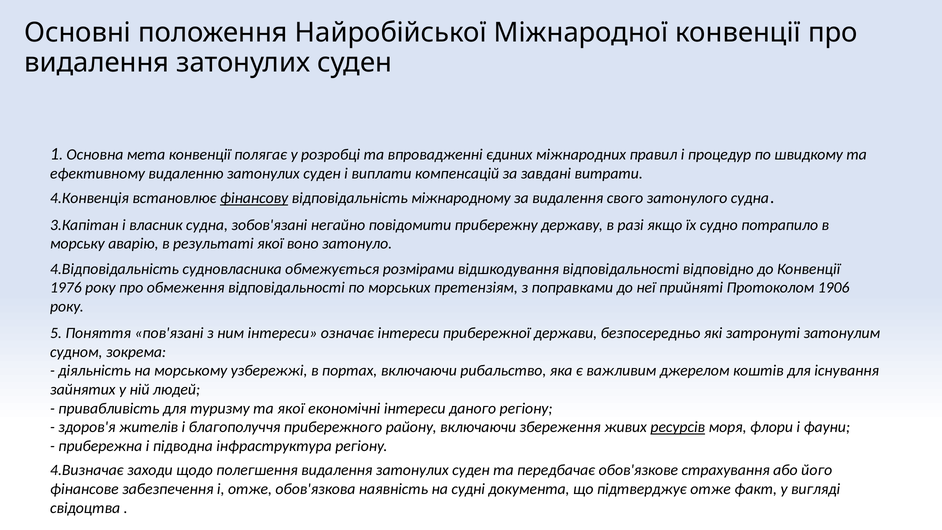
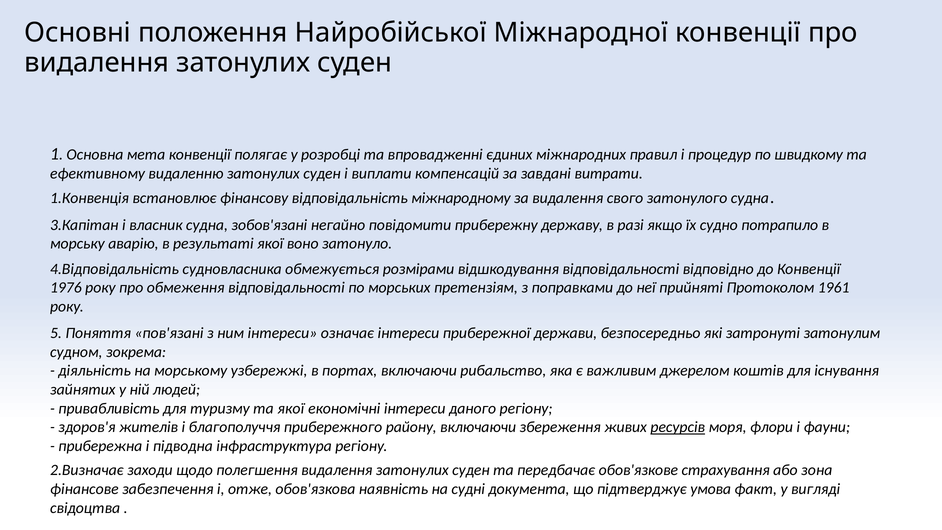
4.Конвенція: 4.Конвенція -> 1.Конвенція
фінансову underline: present -> none
1906: 1906 -> 1961
4.Визначає: 4.Визначає -> 2.Визначає
його: його -> зона
підтверджує отже: отже -> умова
